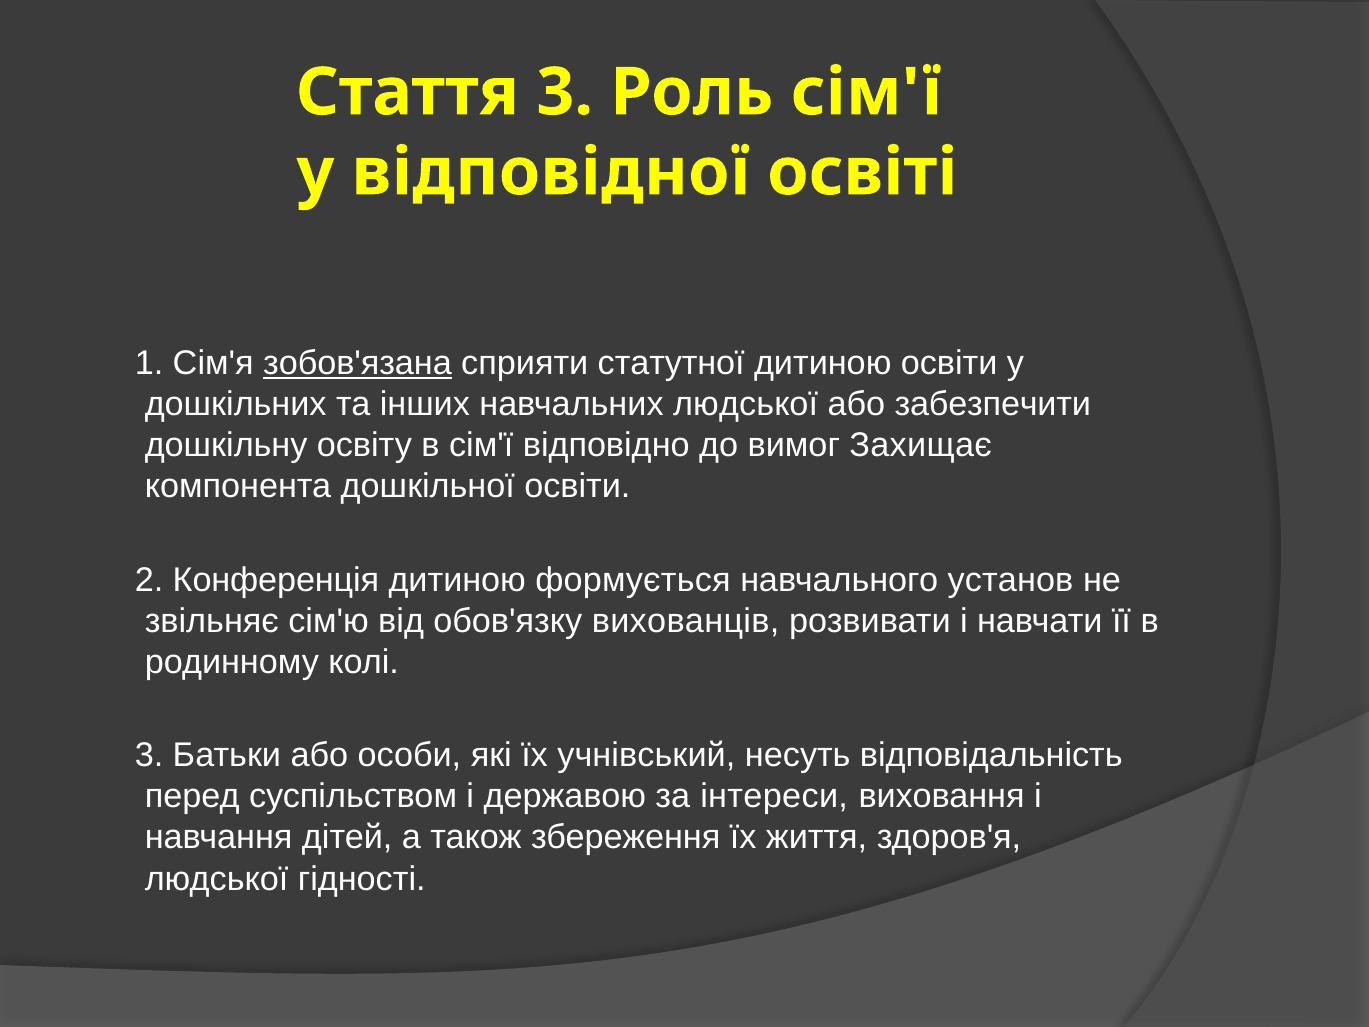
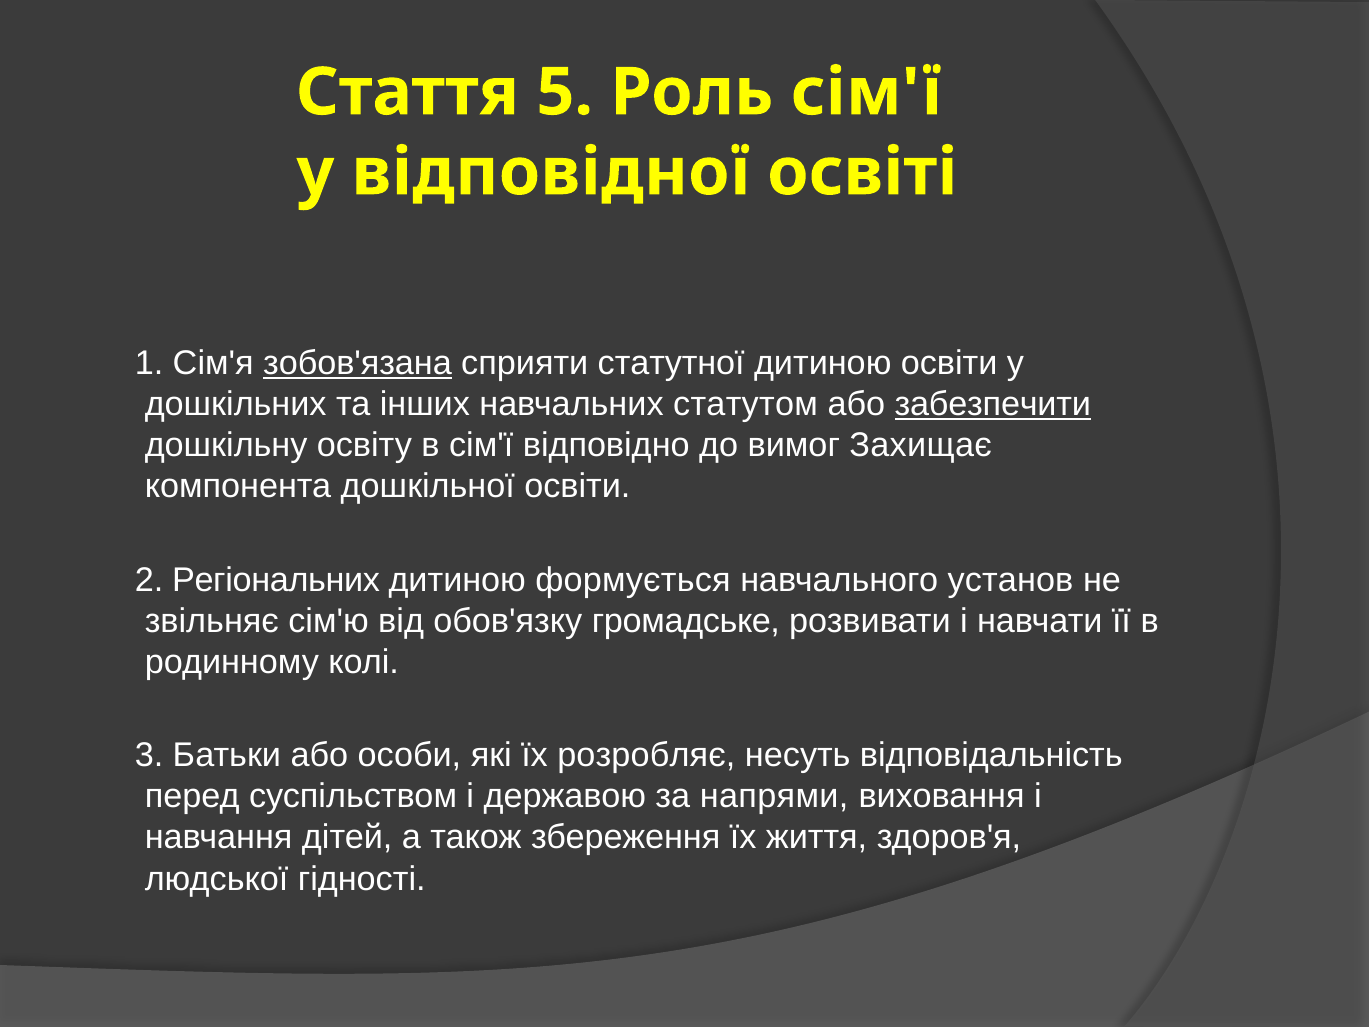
Стаття 3: 3 -> 5
навчальних людської: людської -> статутом
забезпечити underline: none -> present
Конференція: Конференція -> Регіональних
вихованців: вихованців -> громадське
учнівський: учнівський -> розробляє
інтереси: інтереси -> напрями
